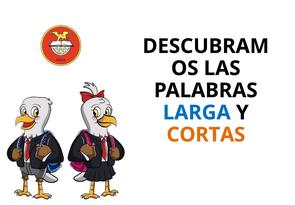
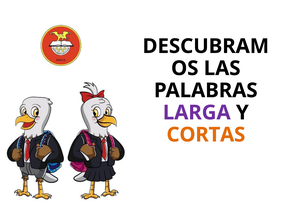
LARGA colour: blue -> purple
